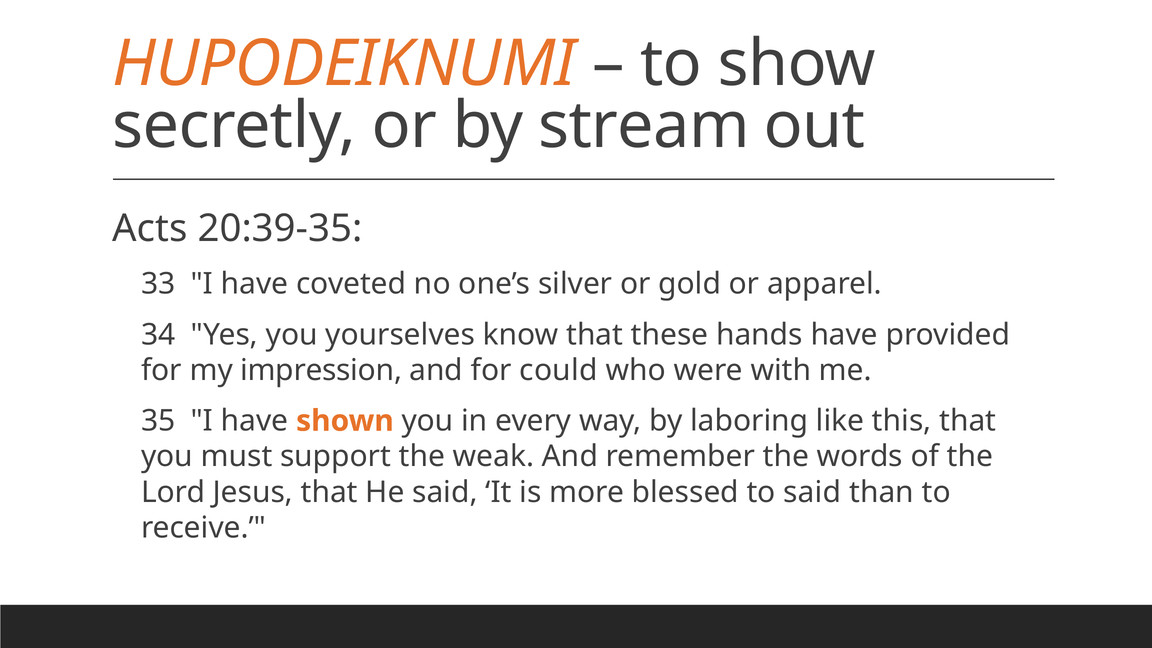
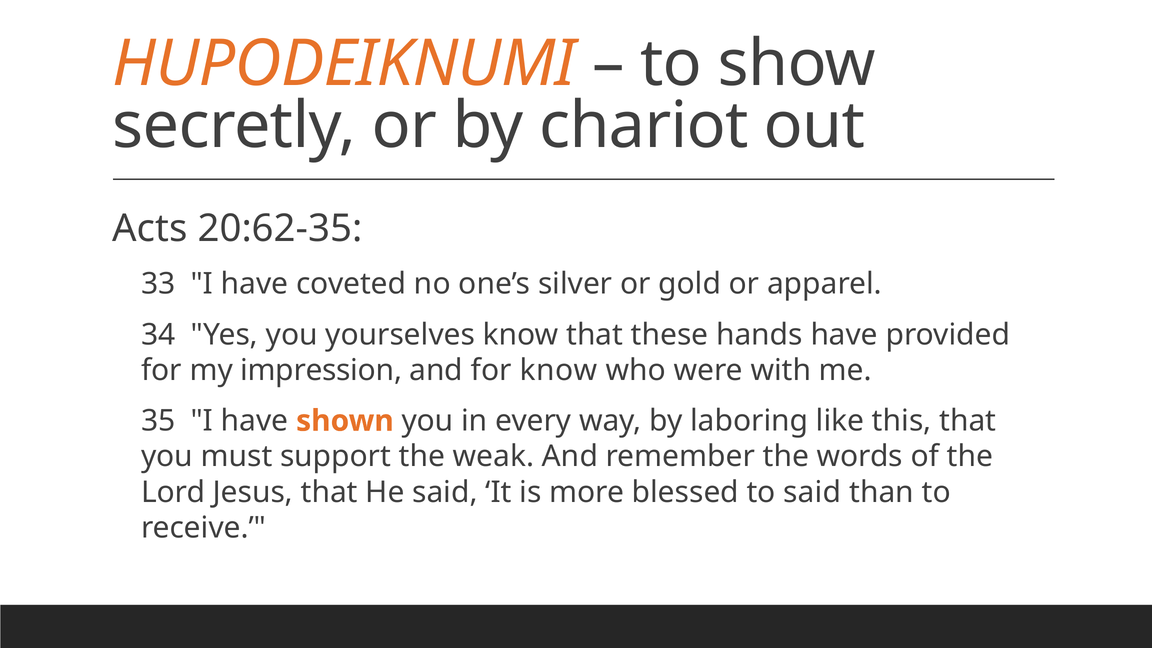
stream: stream -> chariot
20:39-35: 20:39-35 -> 20:62-35
for could: could -> know
